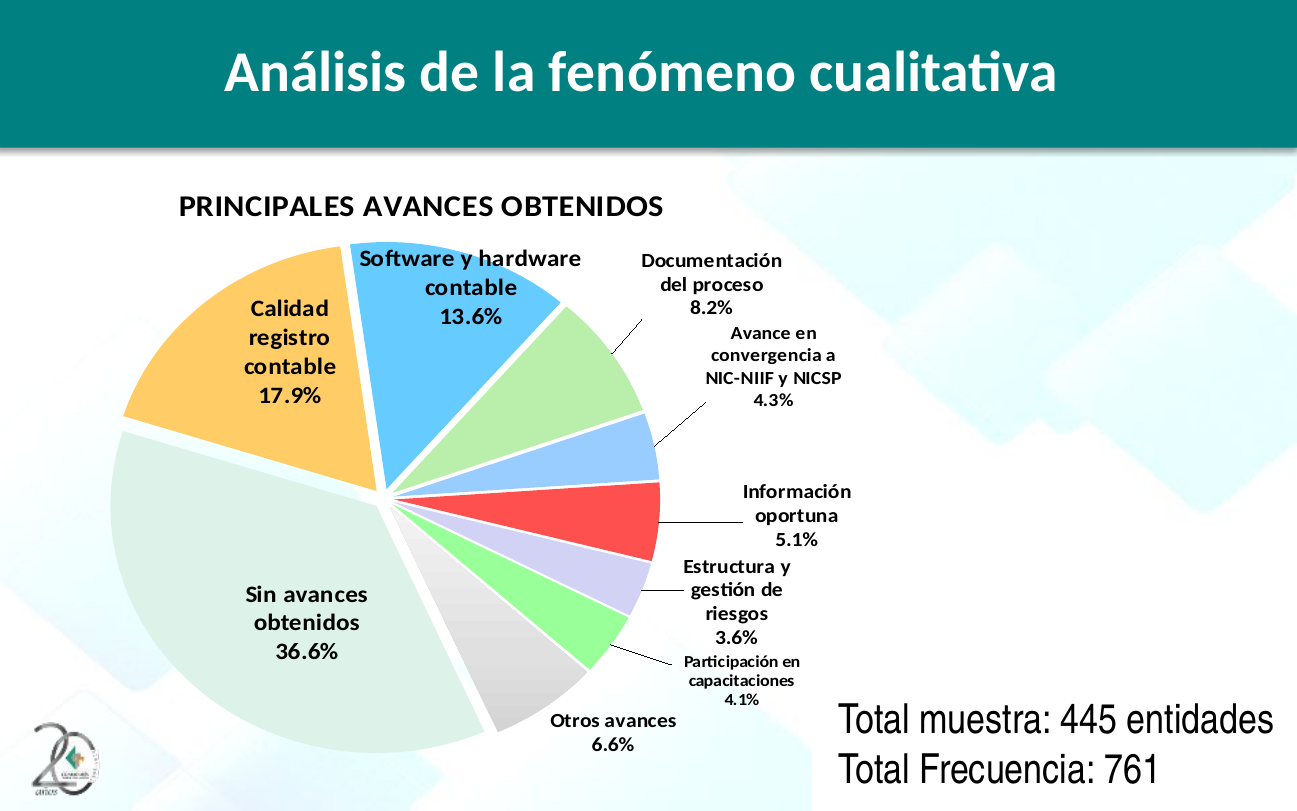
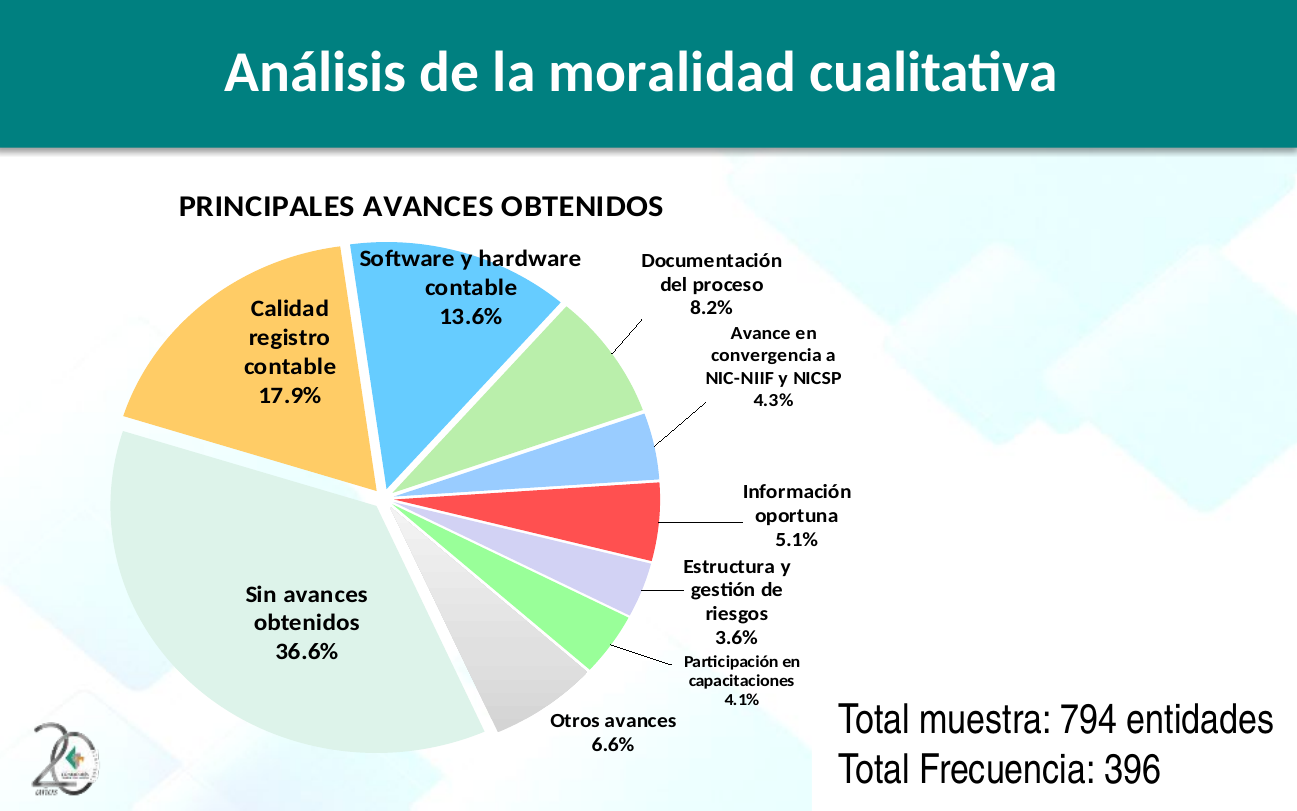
fenómeno: fenómeno -> moralidad
445: 445 -> 794
761: 761 -> 396
